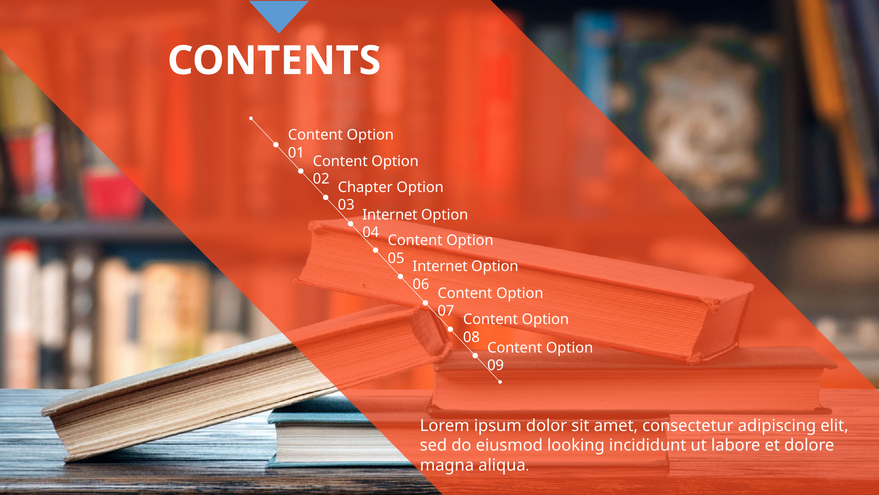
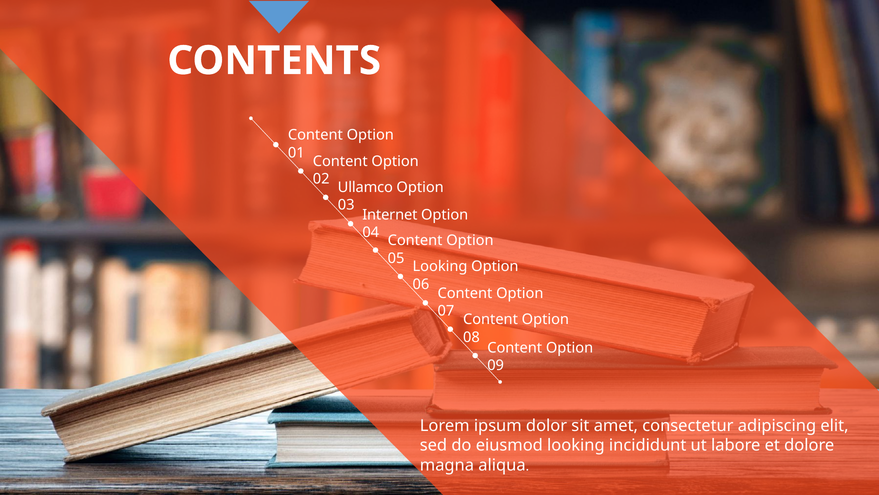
Chapter: Chapter -> Ullamco
Internet at (440, 266): Internet -> Looking
